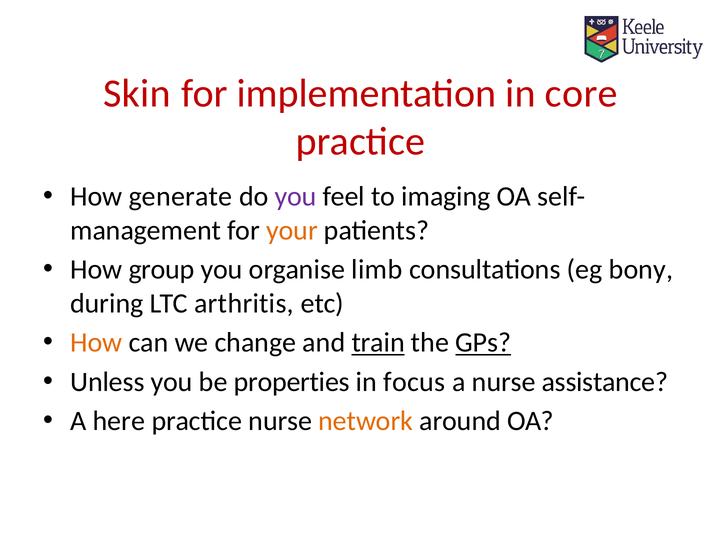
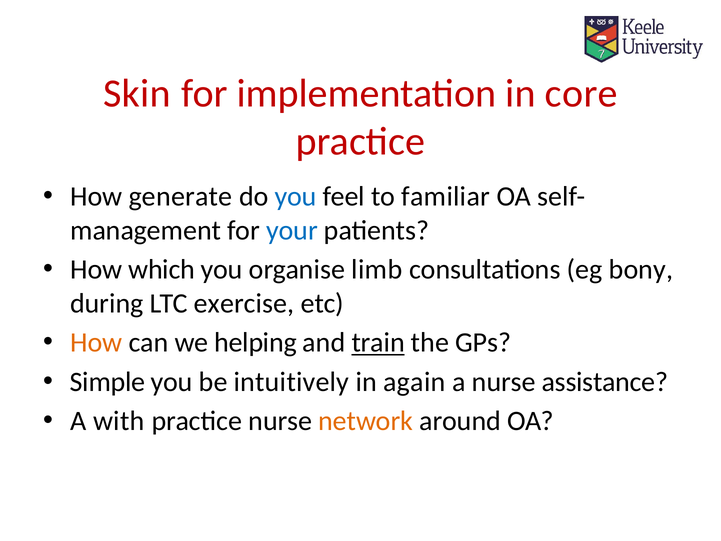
you at (296, 197) colour: purple -> blue
imaging: imaging -> familiar
your colour: orange -> blue
group: group -> which
arthritis: arthritis -> exercise
change: change -> helping
GPs underline: present -> none
Unless: Unless -> Simple
properties: properties -> intuitively
focus: focus -> again
here: here -> with
